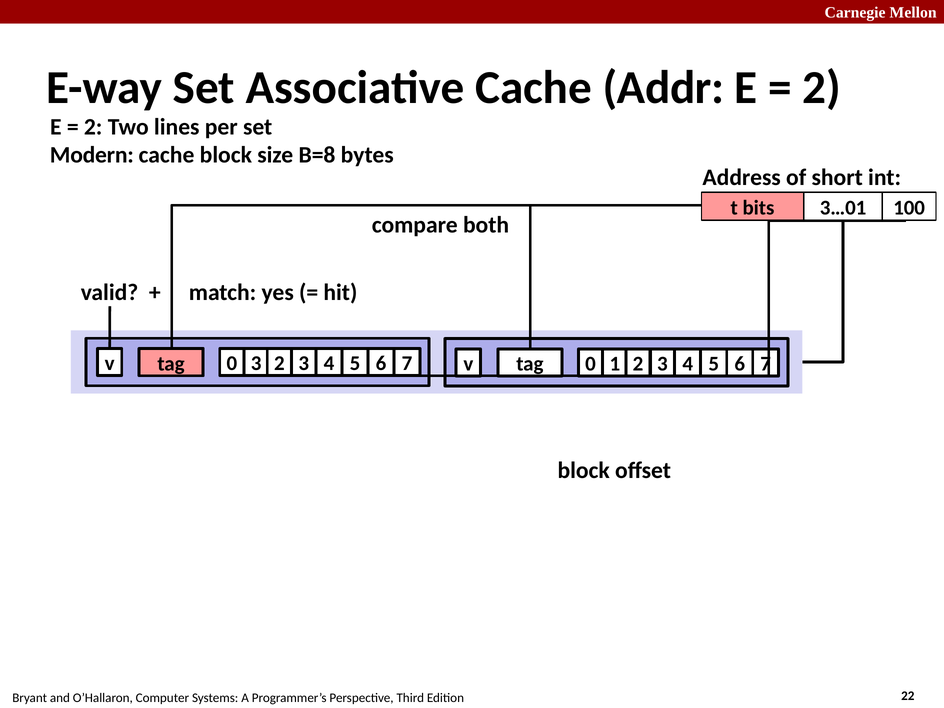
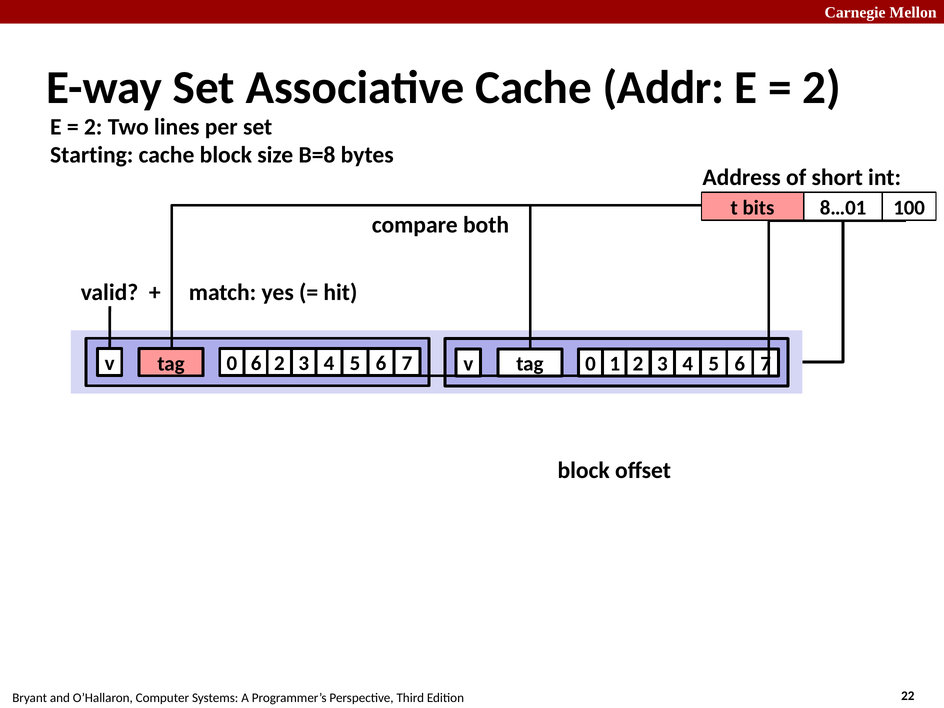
Modern: Modern -> Starting
3…01: 3…01 -> 8…01
0 3: 3 -> 6
